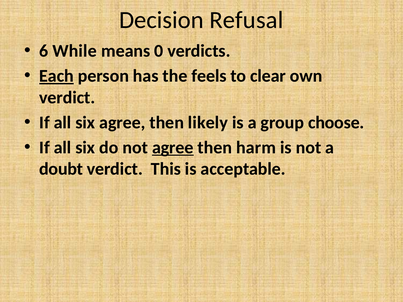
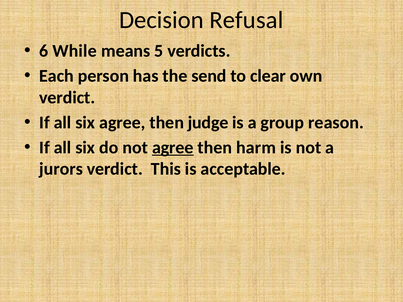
0: 0 -> 5
Each underline: present -> none
feels: feels -> send
likely: likely -> judge
choose: choose -> reason
doubt: doubt -> jurors
